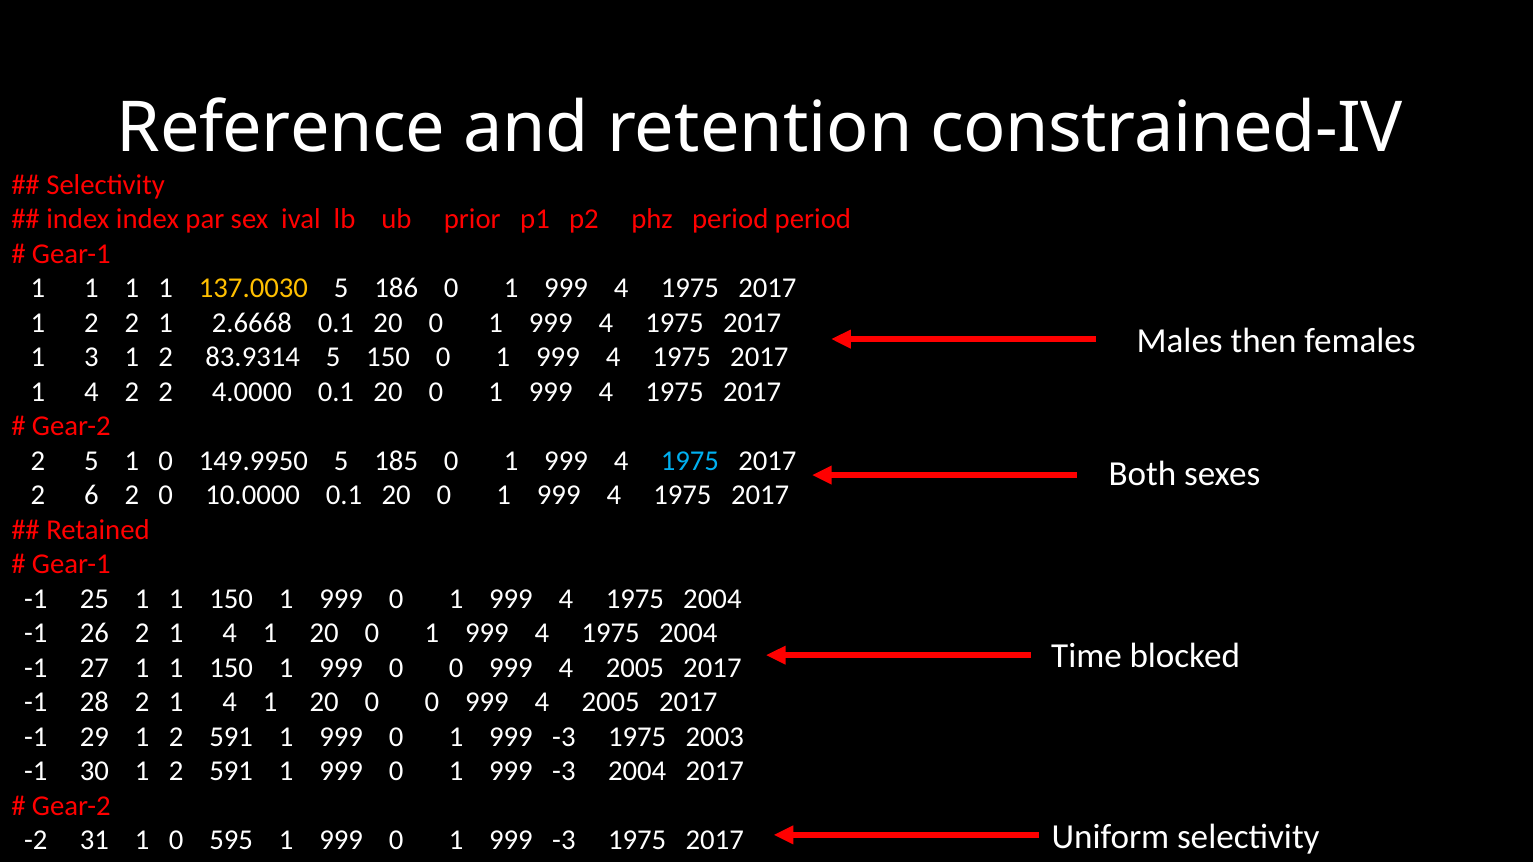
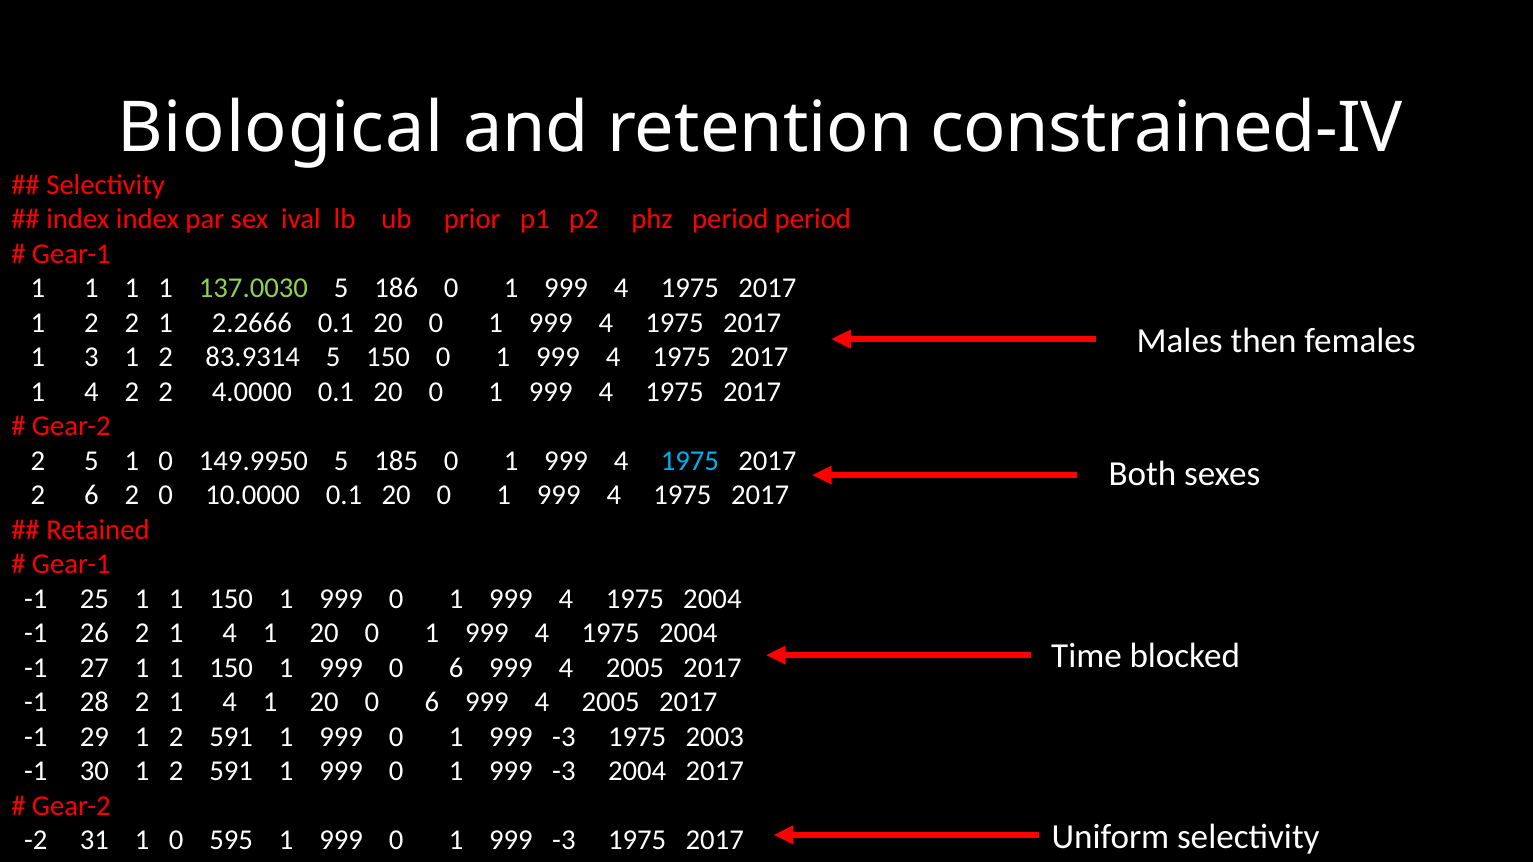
Reference: Reference -> Biological
137.0030 colour: yellow -> light green
2.6668: 2.6668 -> 2.2666
999 0 0: 0 -> 6
20 0 0: 0 -> 6
